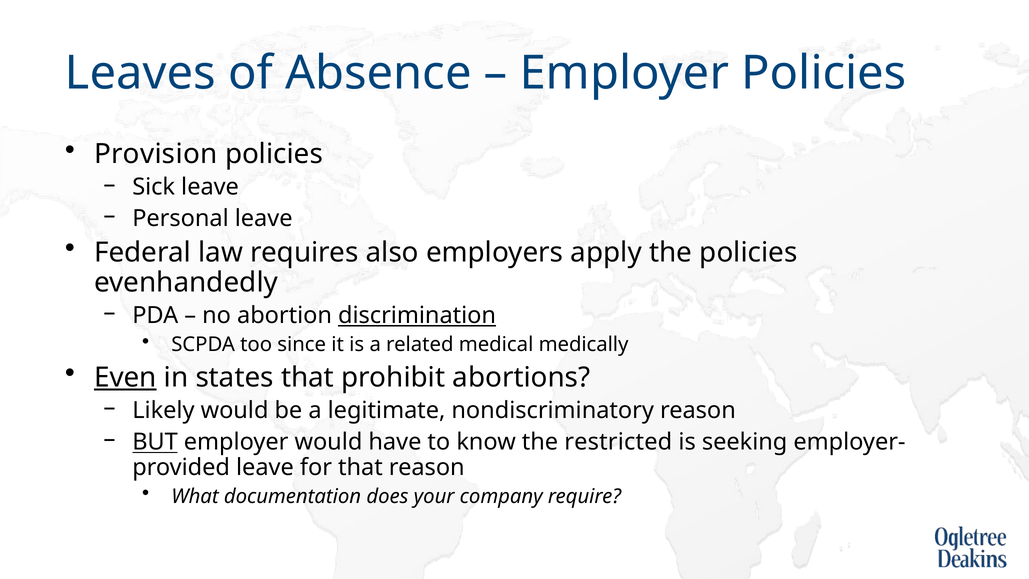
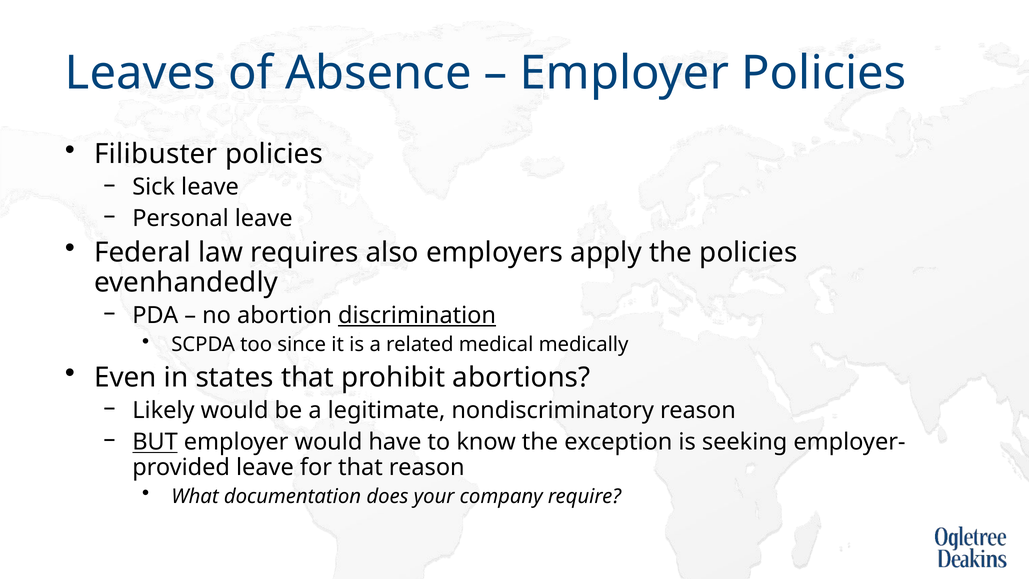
Provision: Provision -> Filibuster
Even underline: present -> none
restricted: restricted -> exception
